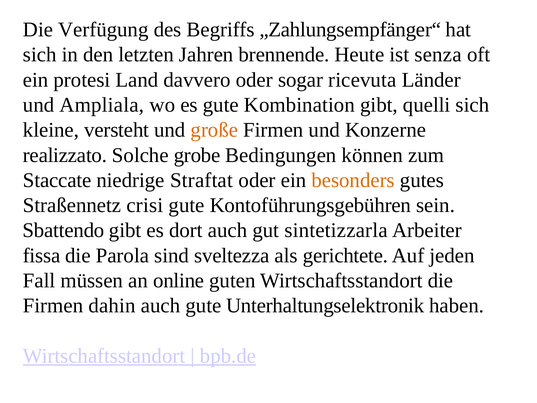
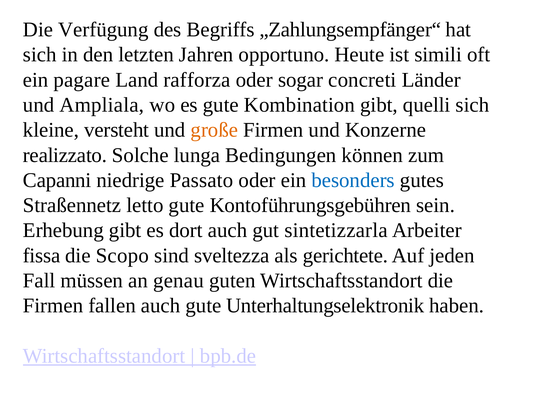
brennende: brennende -> opportuno
senza: senza -> simili
protesi: protesi -> pagare
davvero: davvero -> rafforza
ricevuta: ricevuta -> concreti
grobe: grobe -> lunga
Staccate: Staccate -> Capanni
Straftat: Straftat -> Passato
besonders colour: orange -> blue
crisi: crisi -> letto
Sbattendo: Sbattendo -> Erhebung
Parola: Parola -> Scopo
online: online -> genau
dahin: dahin -> fallen
